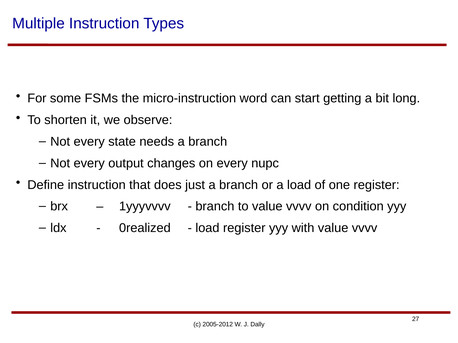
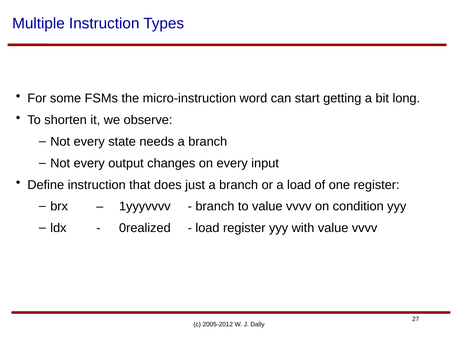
nupc: nupc -> input
